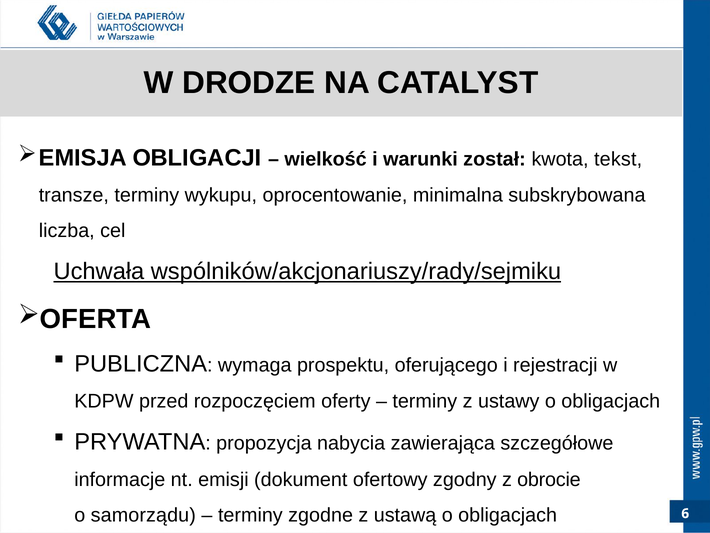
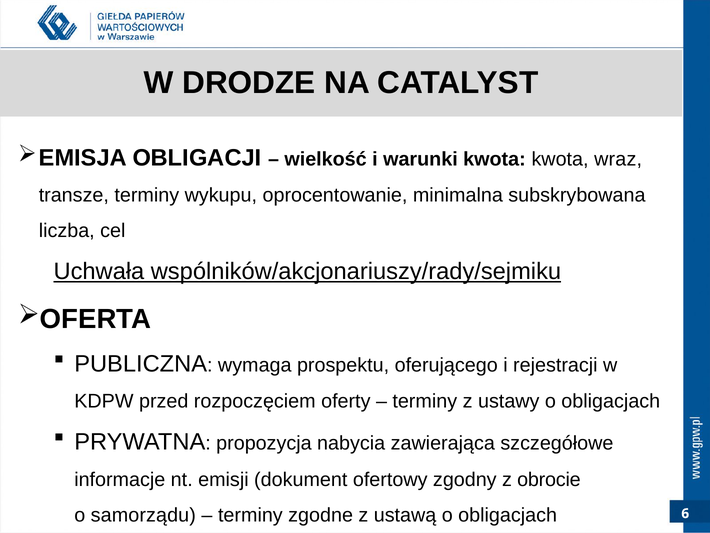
warunki został: został -> kwota
tekst: tekst -> wraz
